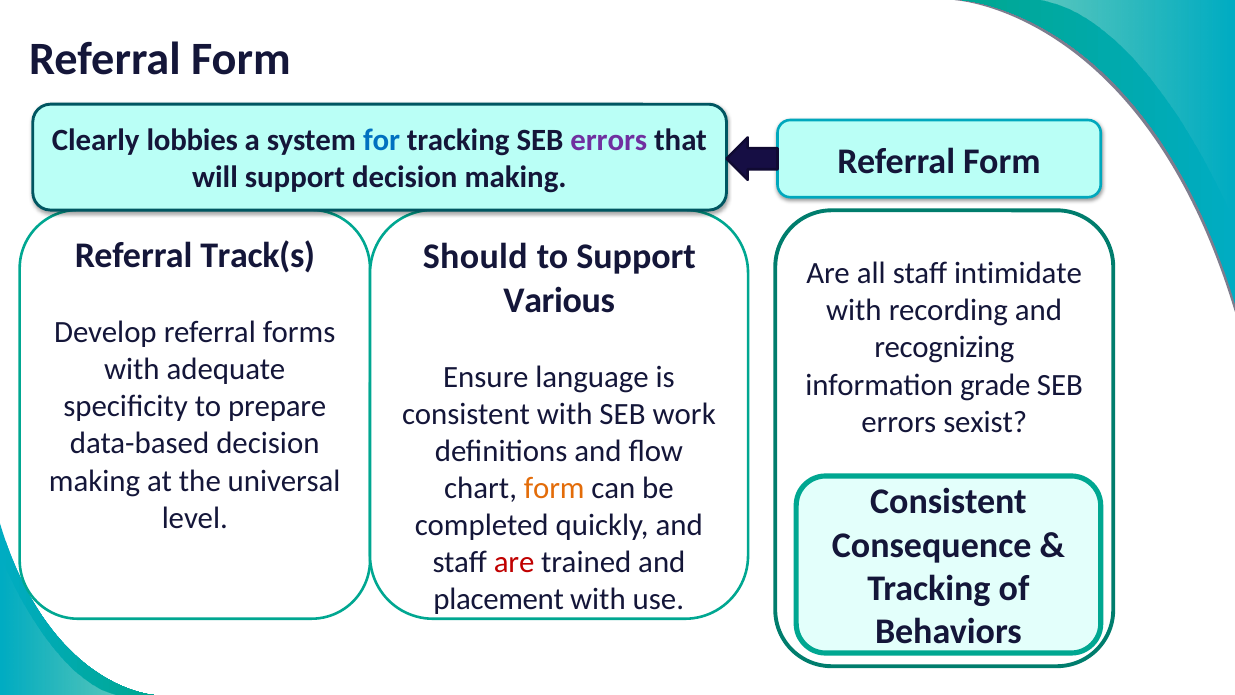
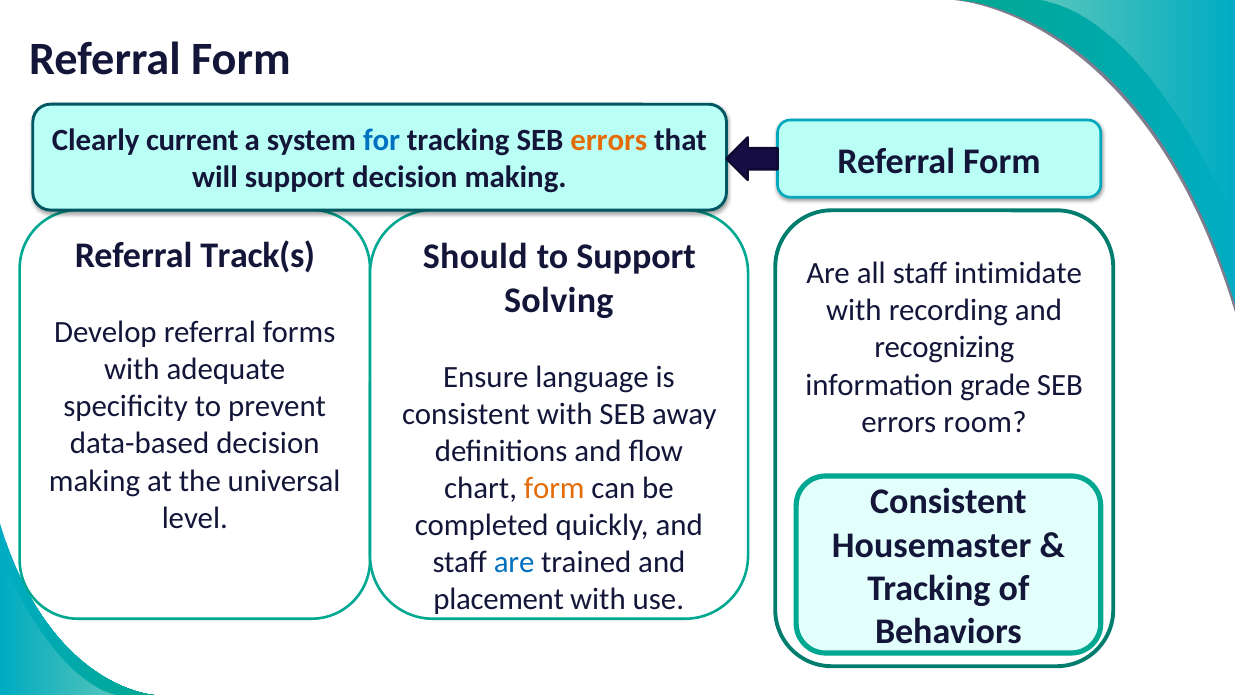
lobbies: lobbies -> current
errors at (609, 141) colour: purple -> orange
Various: Various -> Solving
prepare: prepare -> prevent
work: work -> away
sexist: sexist -> room
Consequence: Consequence -> Housemaster
are at (514, 562) colour: red -> blue
